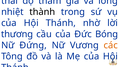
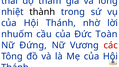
thương: thương -> nhuốm
Bóng: Bóng -> Toàn
các colour: orange -> red
